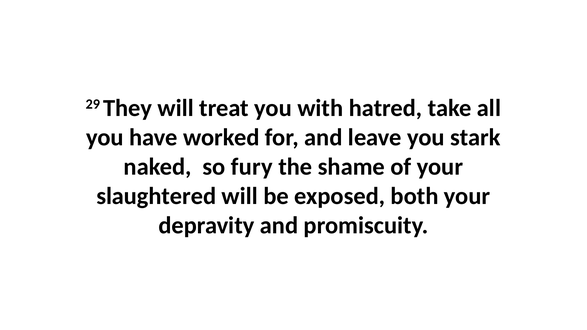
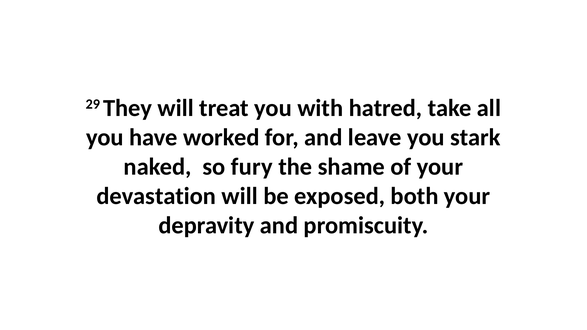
slaughtered: slaughtered -> devastation
